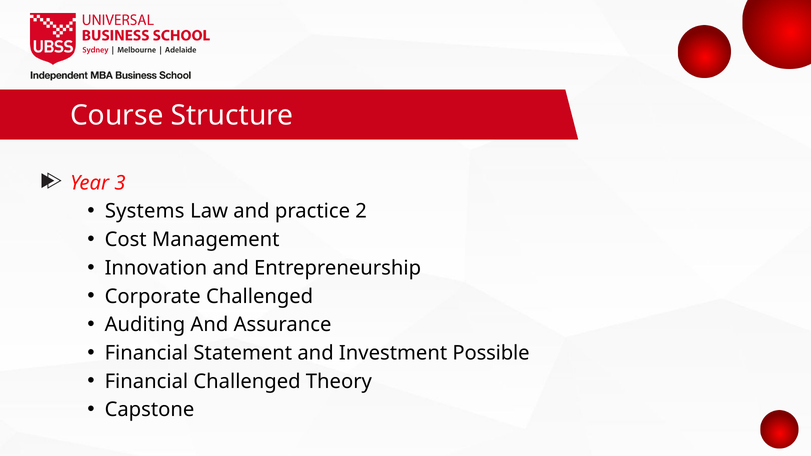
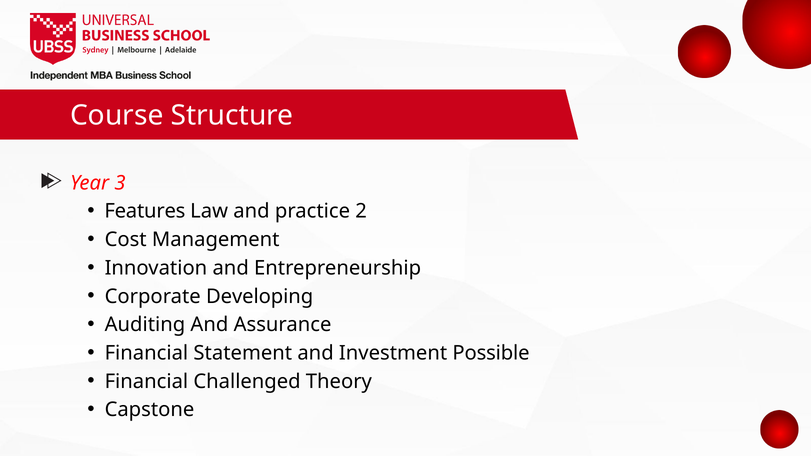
Systems: Systems -> Features
Corporate Challenged: Challenged -> Developing
